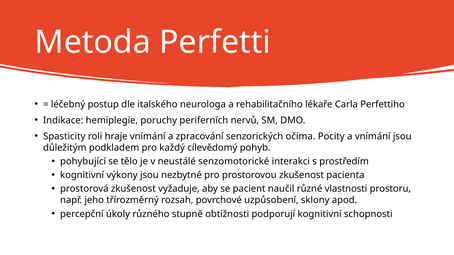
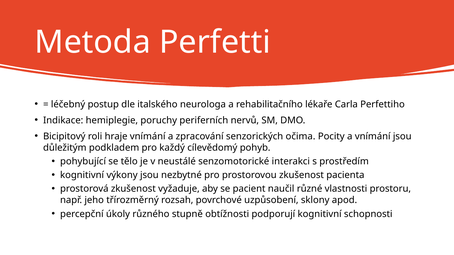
Spasticity: Spasticity -> Bicipitový
